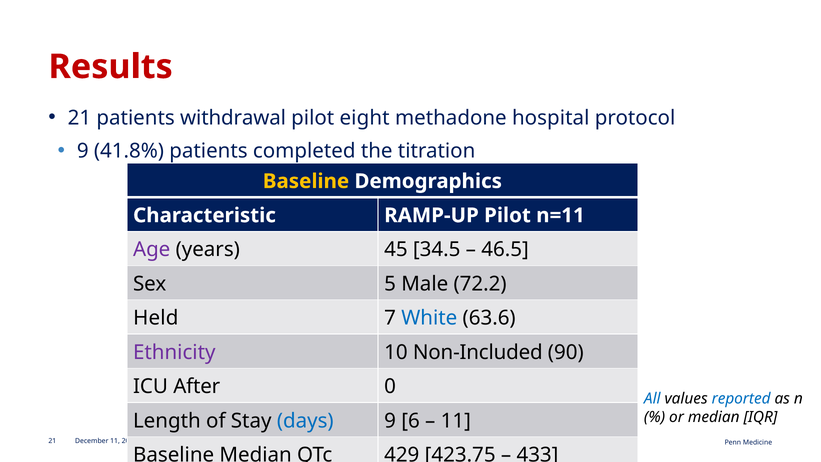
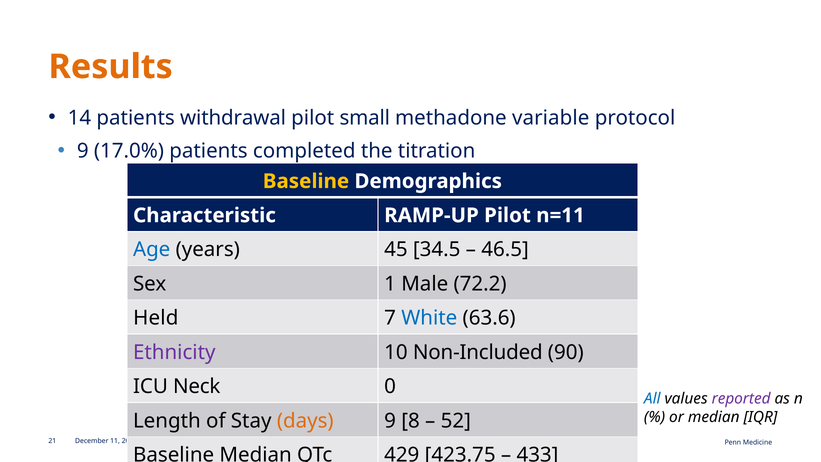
Results colour: red -> orange
21 at (79, 118): 21 -> 14
eight: eight -> small
hospital: hospital -> variable
41.8%: 41.8% -> 17.0%
Age colour: purple -> blue
5: 5 -> 1
After: After -> Neck
reported colour: blue -> purple
days colour: blue -> orange
6: 6 -> 8
11 at (456, 421): 11 -> 52
